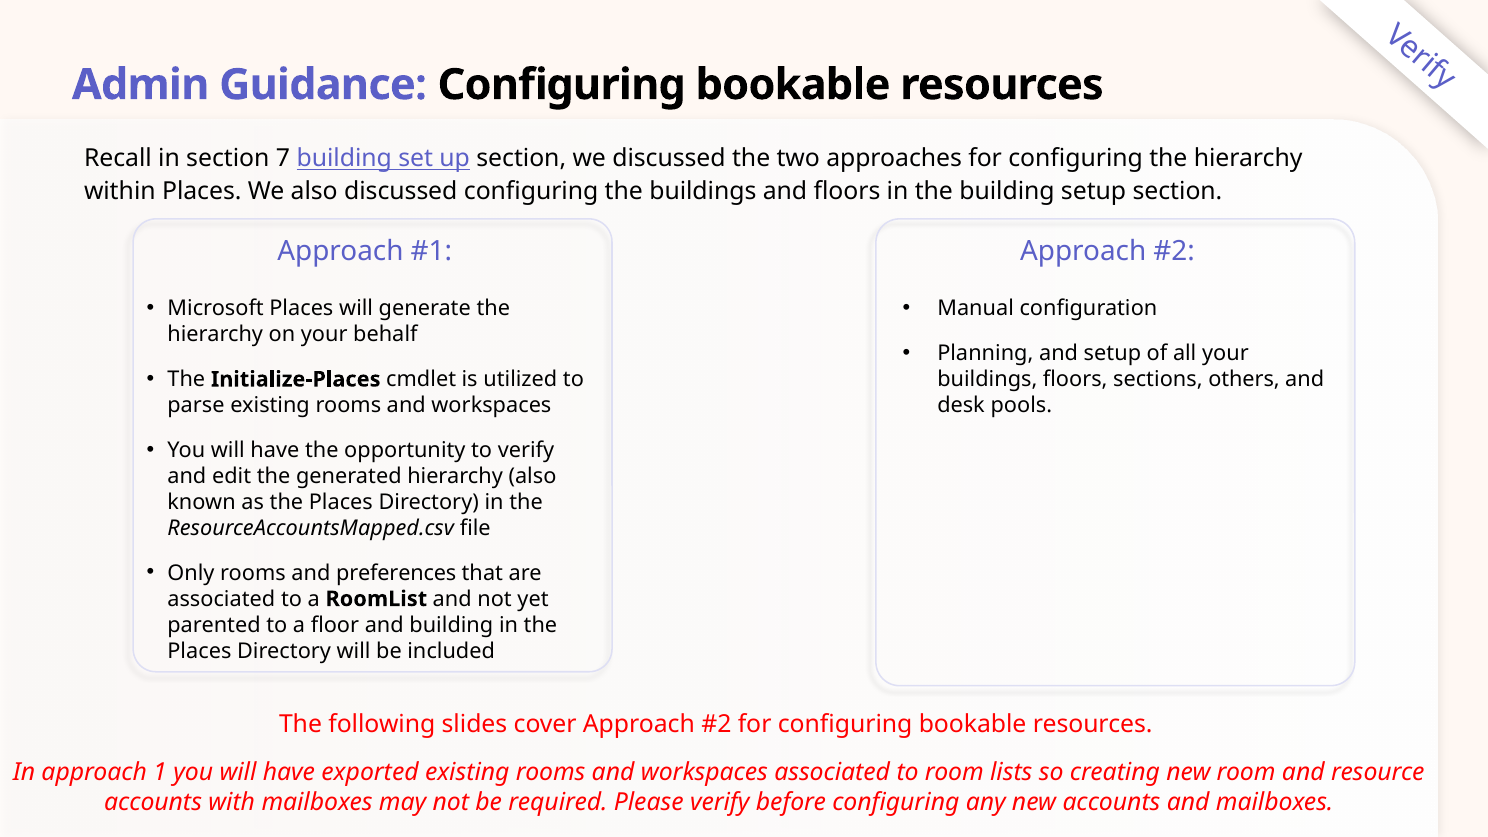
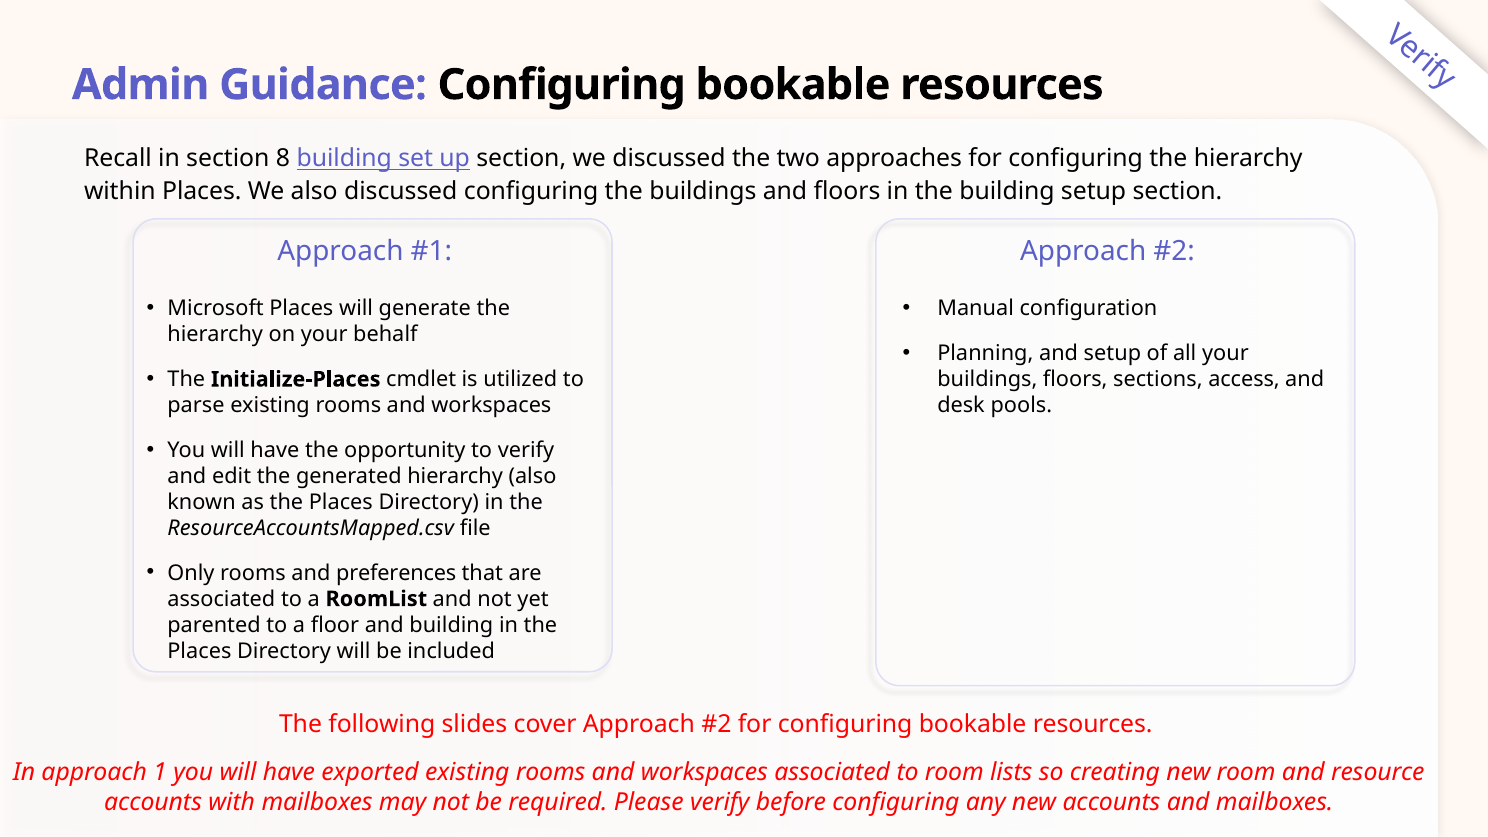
7: 7 -> 8
others: others -> access
